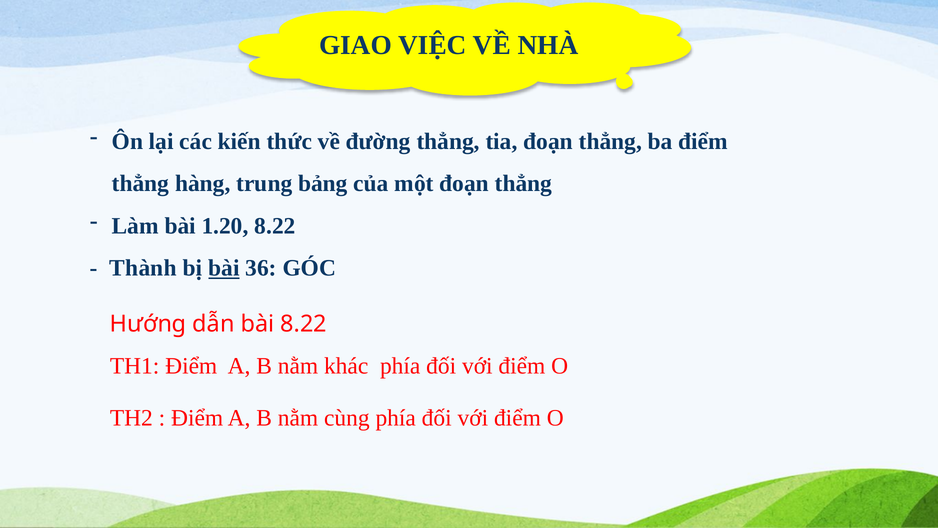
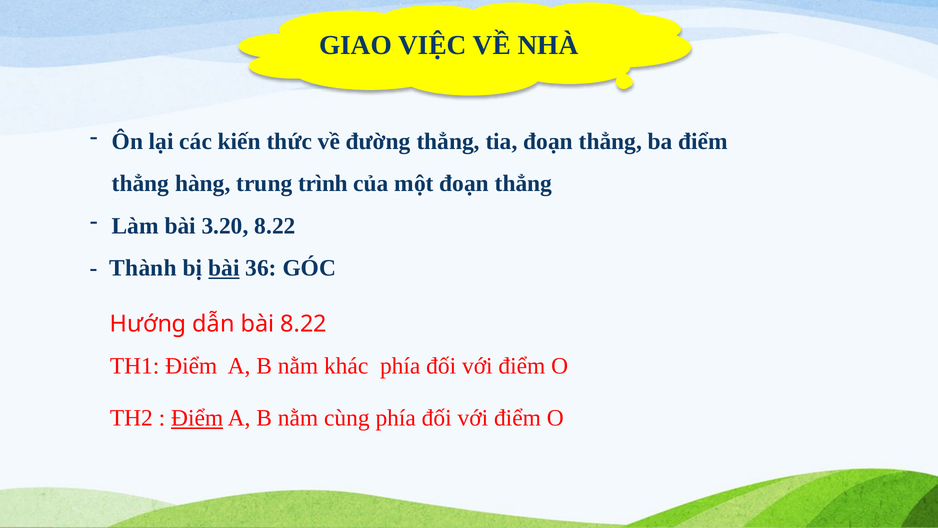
bảng: bảng -> trình
1.20: 1.20 -> 3.20
Điểm at (197, 418) underline: none -> present
